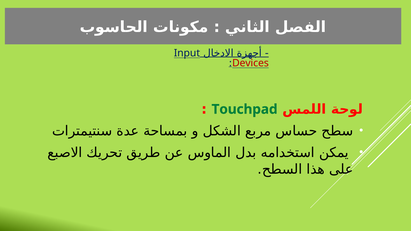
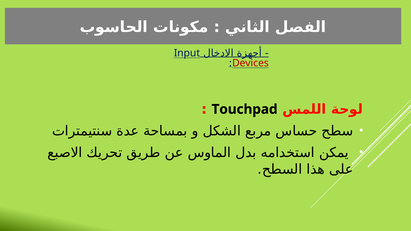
Touchpad colour: green -> black
